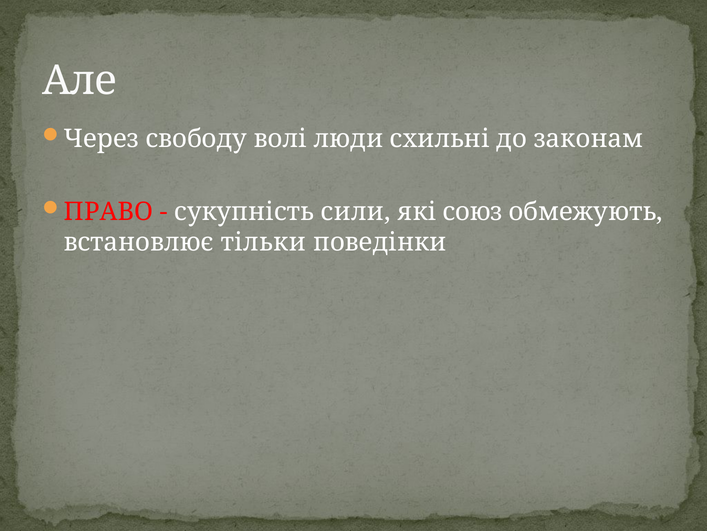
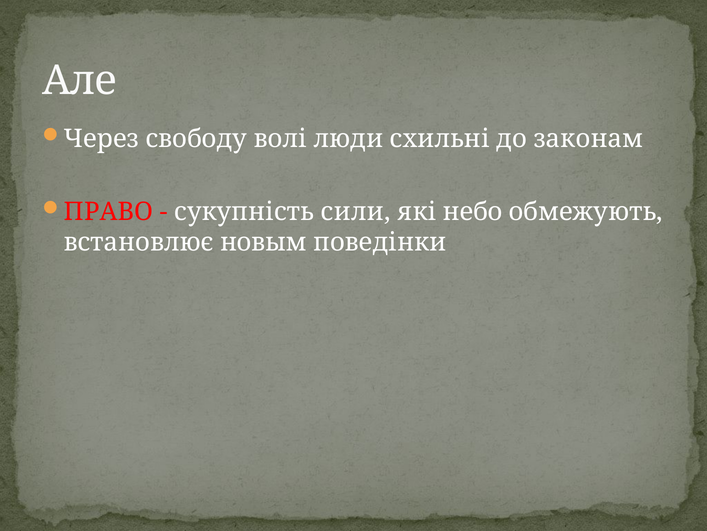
союз: союз -> небо
тільки: тільки -> новым
